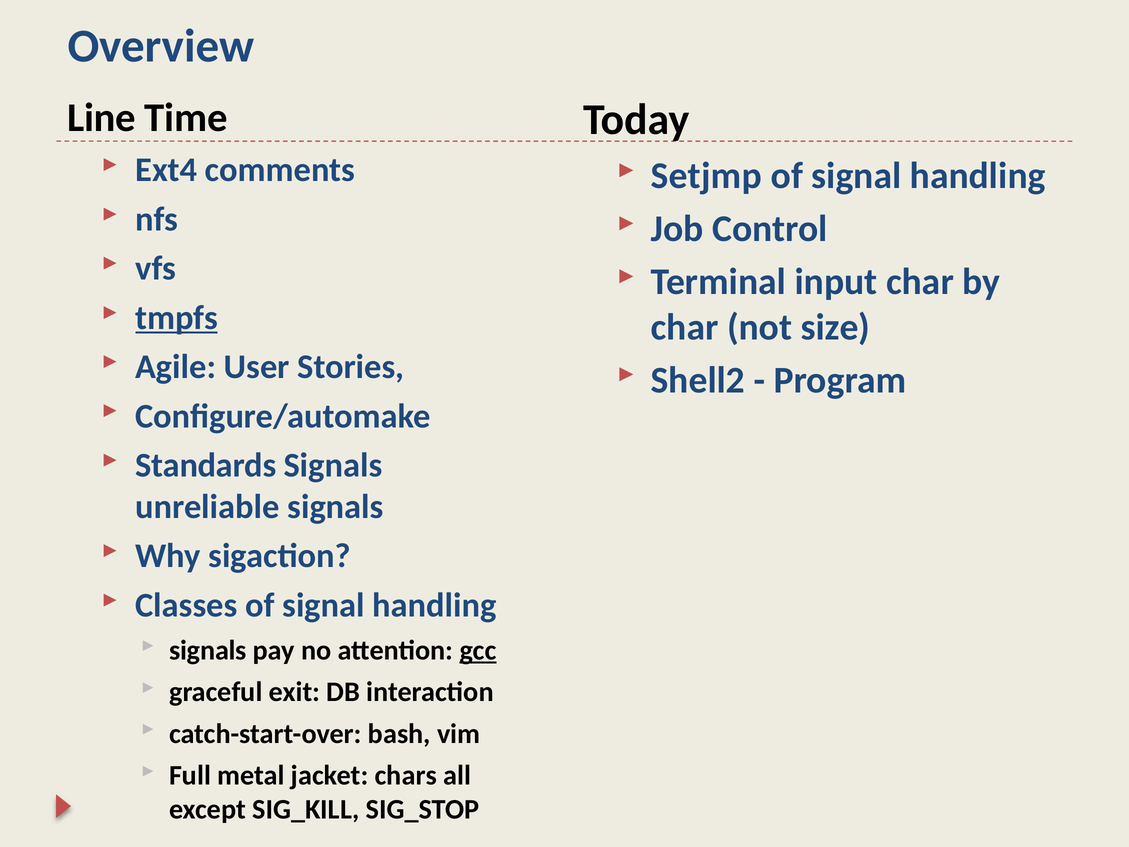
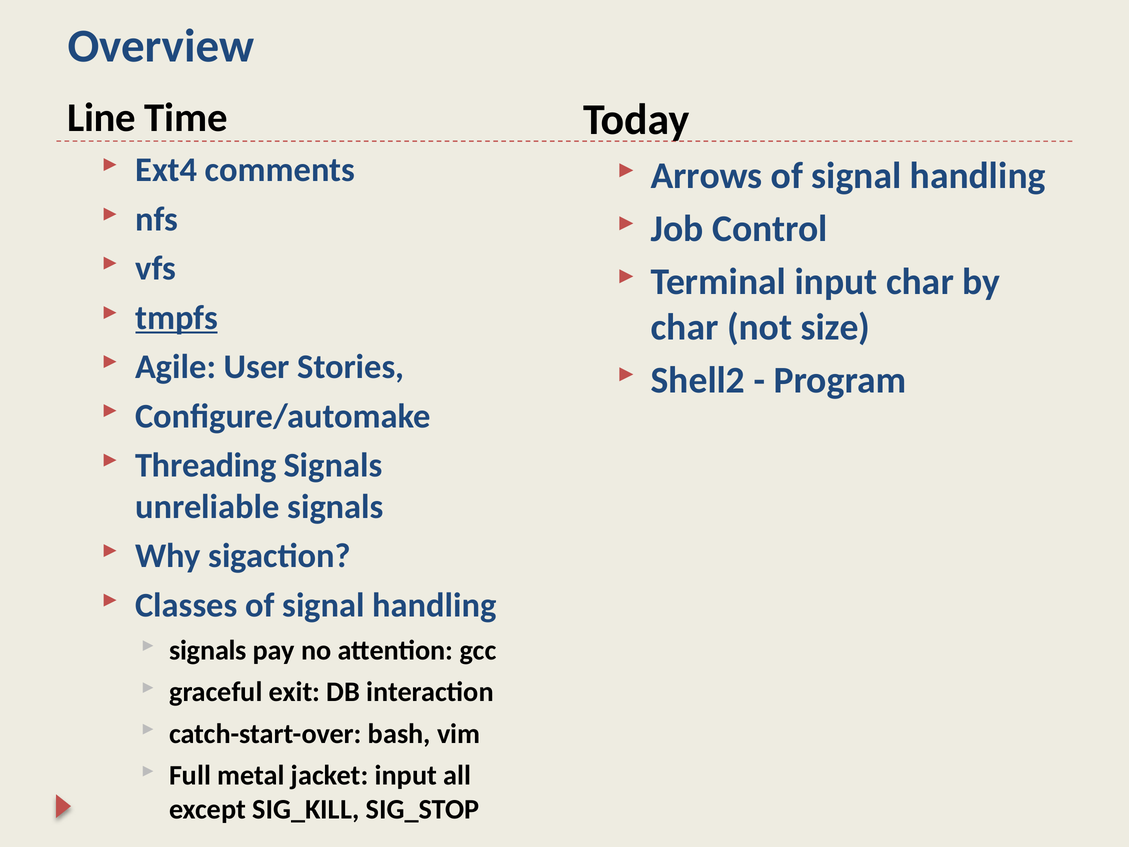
Setjmp: Setjmp -> Arrows
Standards: Standards -> Threading
gcc underline: present -> none
jacket chars: chars -> input
